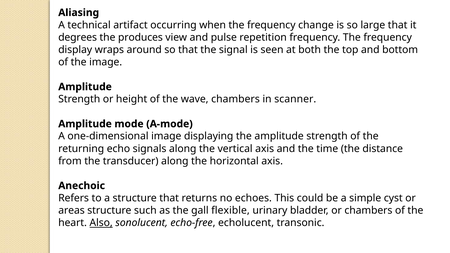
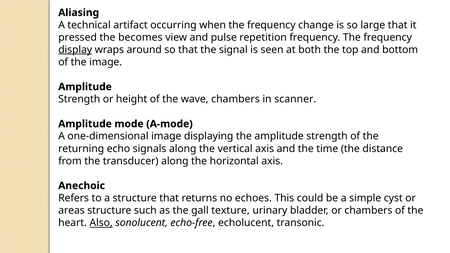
degrees: degrees -> pressed
produces: produces -> becomes
display underline: none -> present
flexible: flexible -> texture
